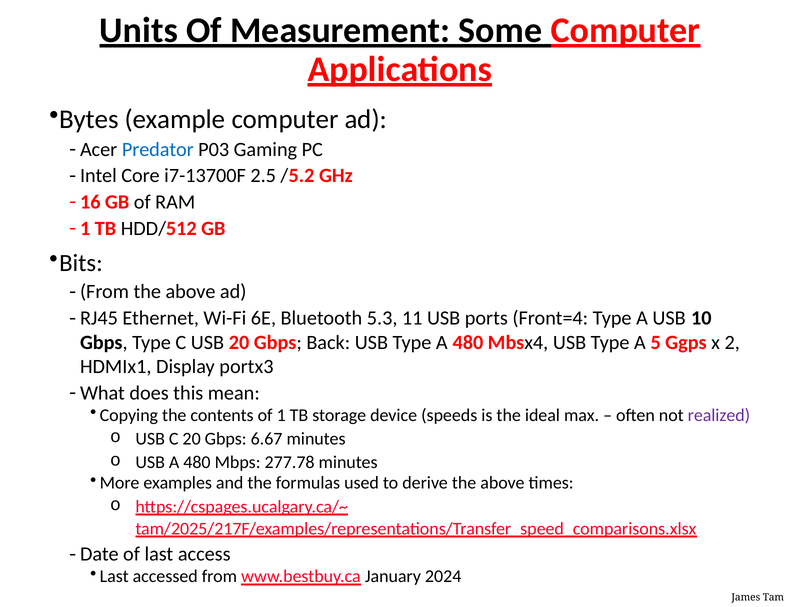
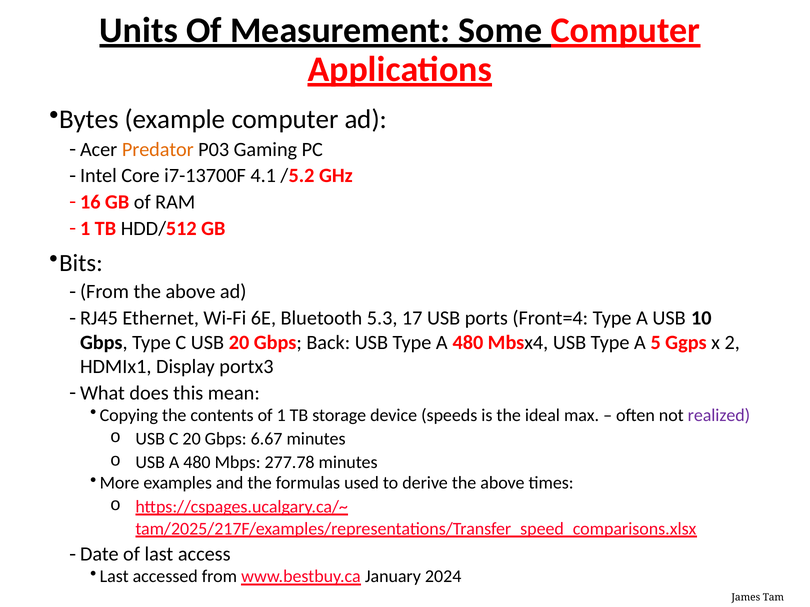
Predator colour: blue -> orange
2.5: 2.5 -> 4.1
11: 11 -> 17
